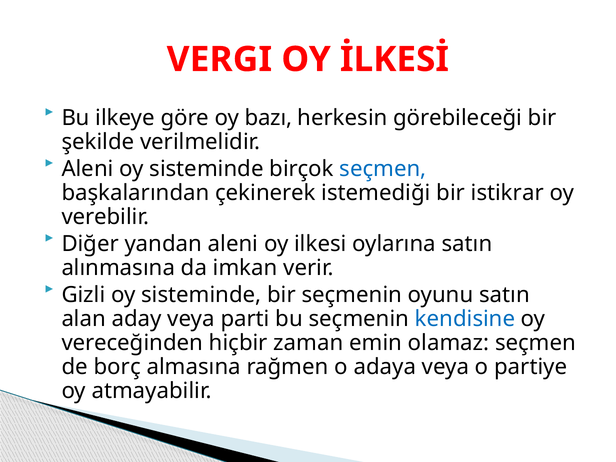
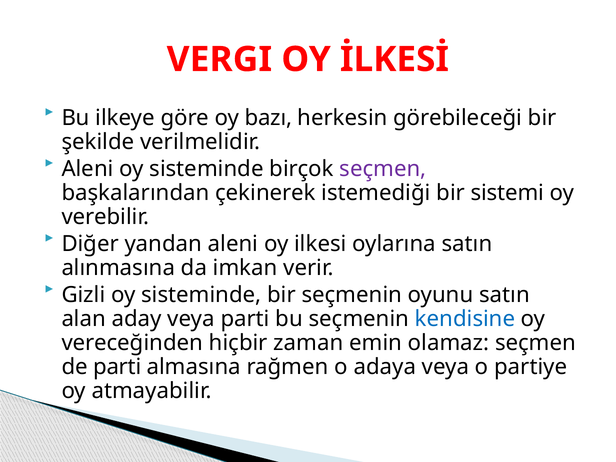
seçmen at (383, 169) colour: blue -> purple
istikrar: istikrar -> sistemi
de borç: borç -> parti
